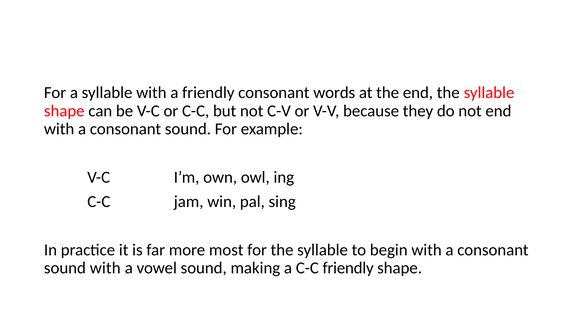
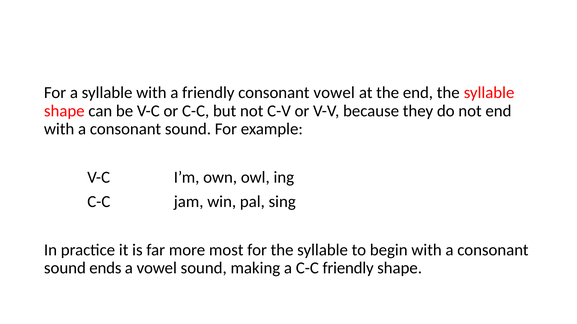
consonant words: words -> vowel
sound with: with -> ends
